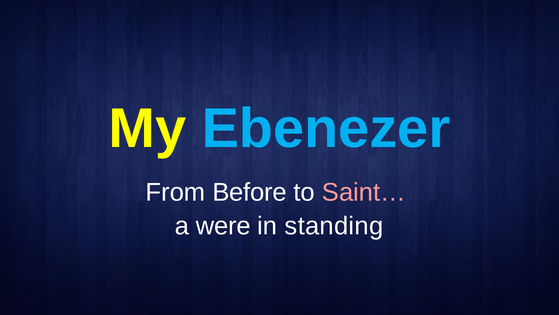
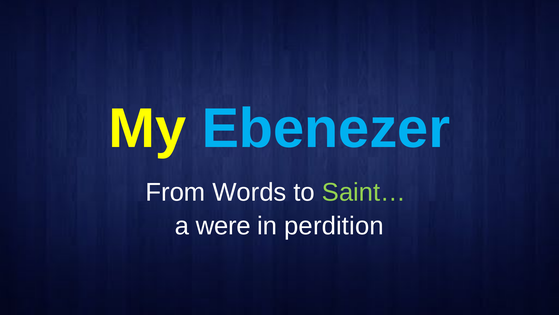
Before: Before -> Words
Saint… colour: pink -> light green
standing: standing -> perdition
